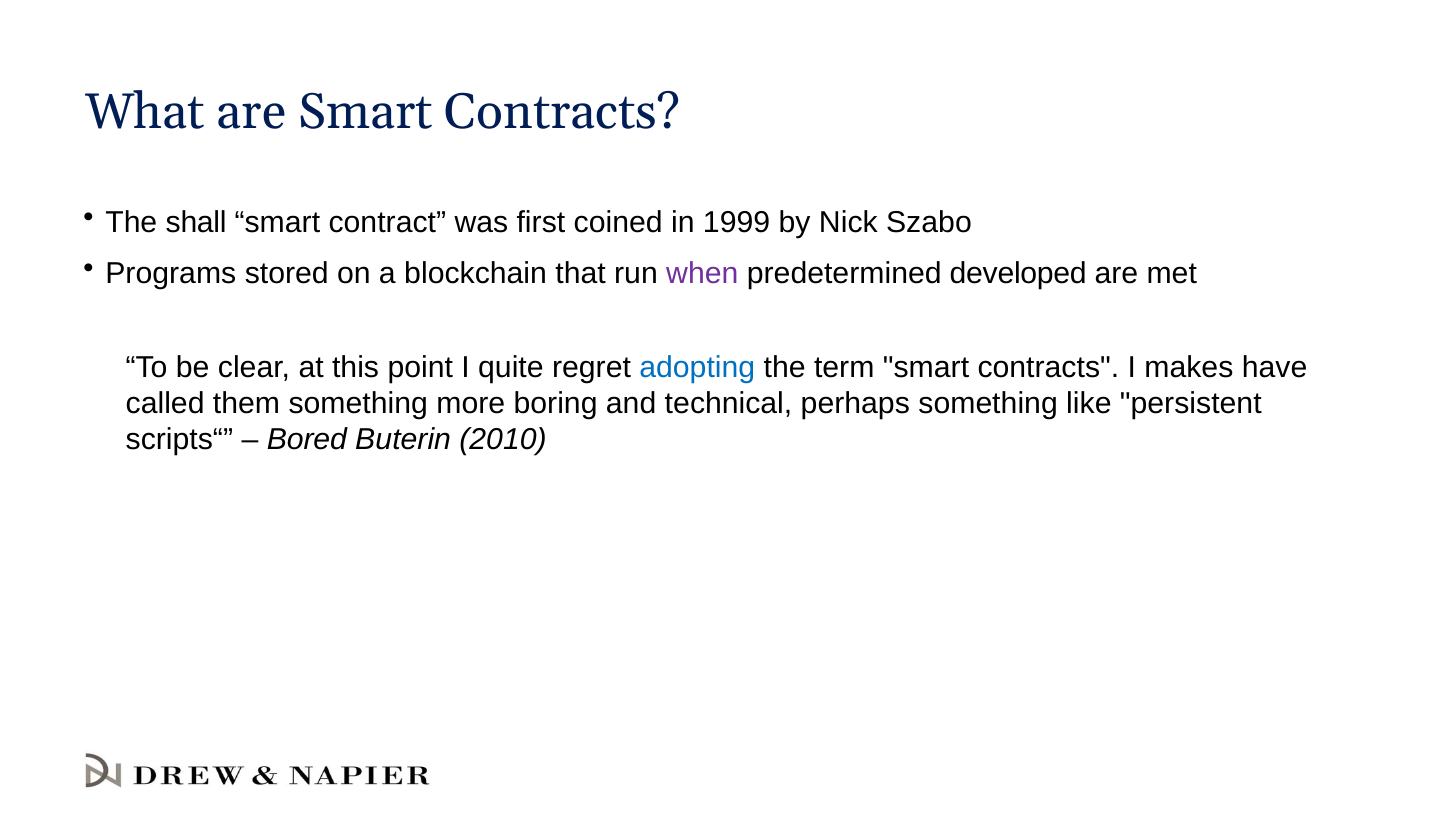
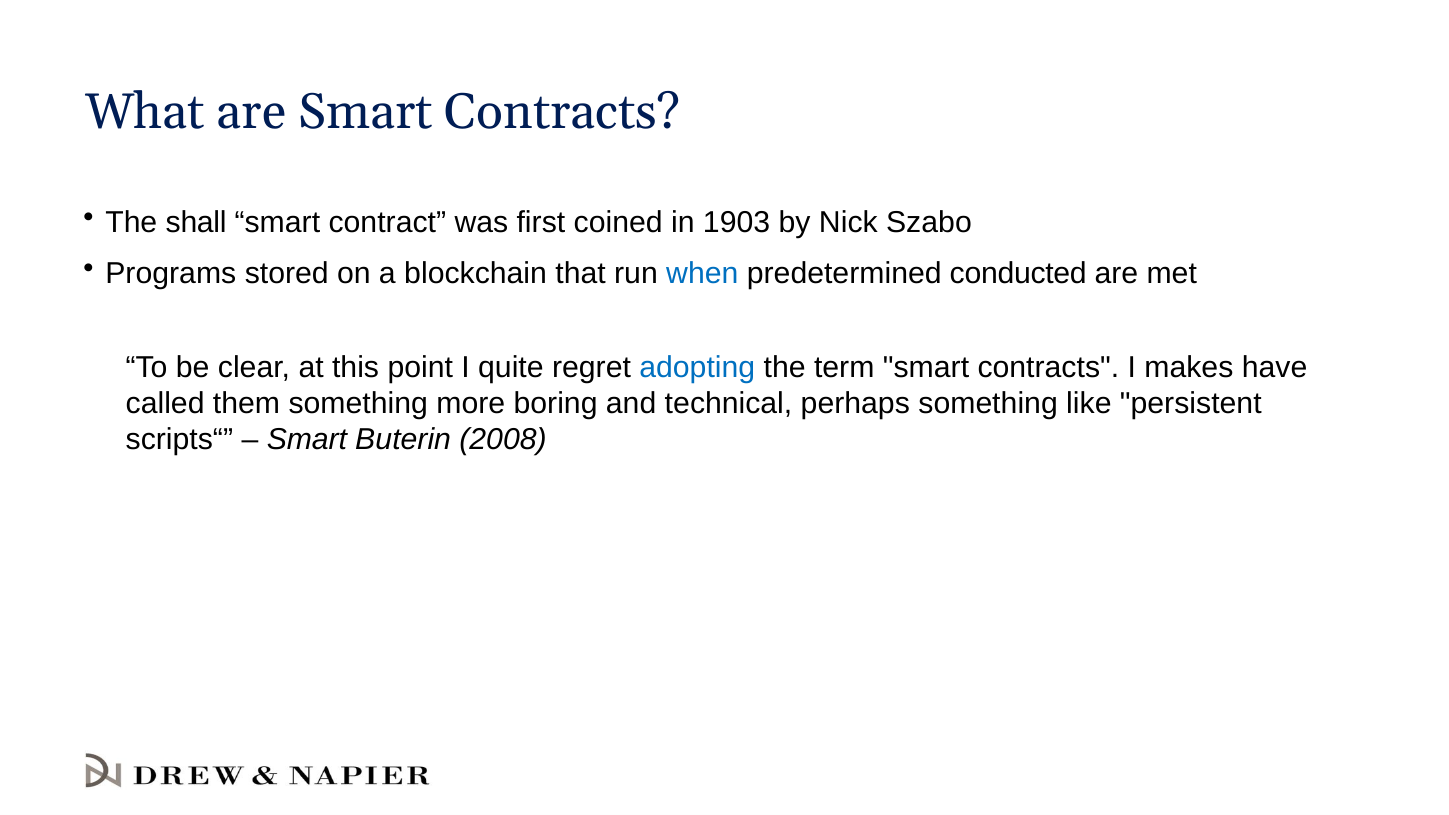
1999: 1999 -> 1903
when colour: purple -> blue
developed: developed -> conducted
Bored at (307, 440): Bored -> Smart
2010: 2010 -> 2008
